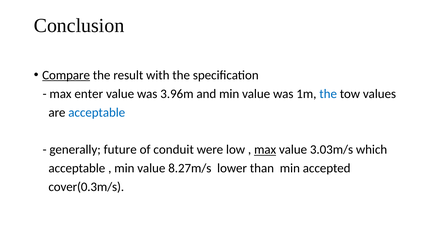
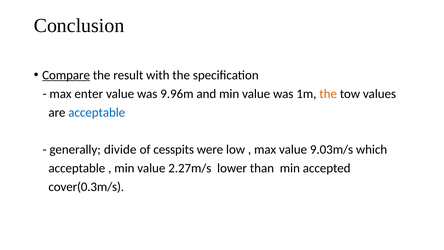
3.96m: 3.96m -> 9.96m
the at (328, 94) colour: blue -> orange
future: future -> divide
conduit: conduit -> cesspits
max at (265, 150) underline: present -> none
3.03m/s: 3.03m/s -> 9.03m/s
8.27m/s: 8.27m/s -> 2.27m/s
